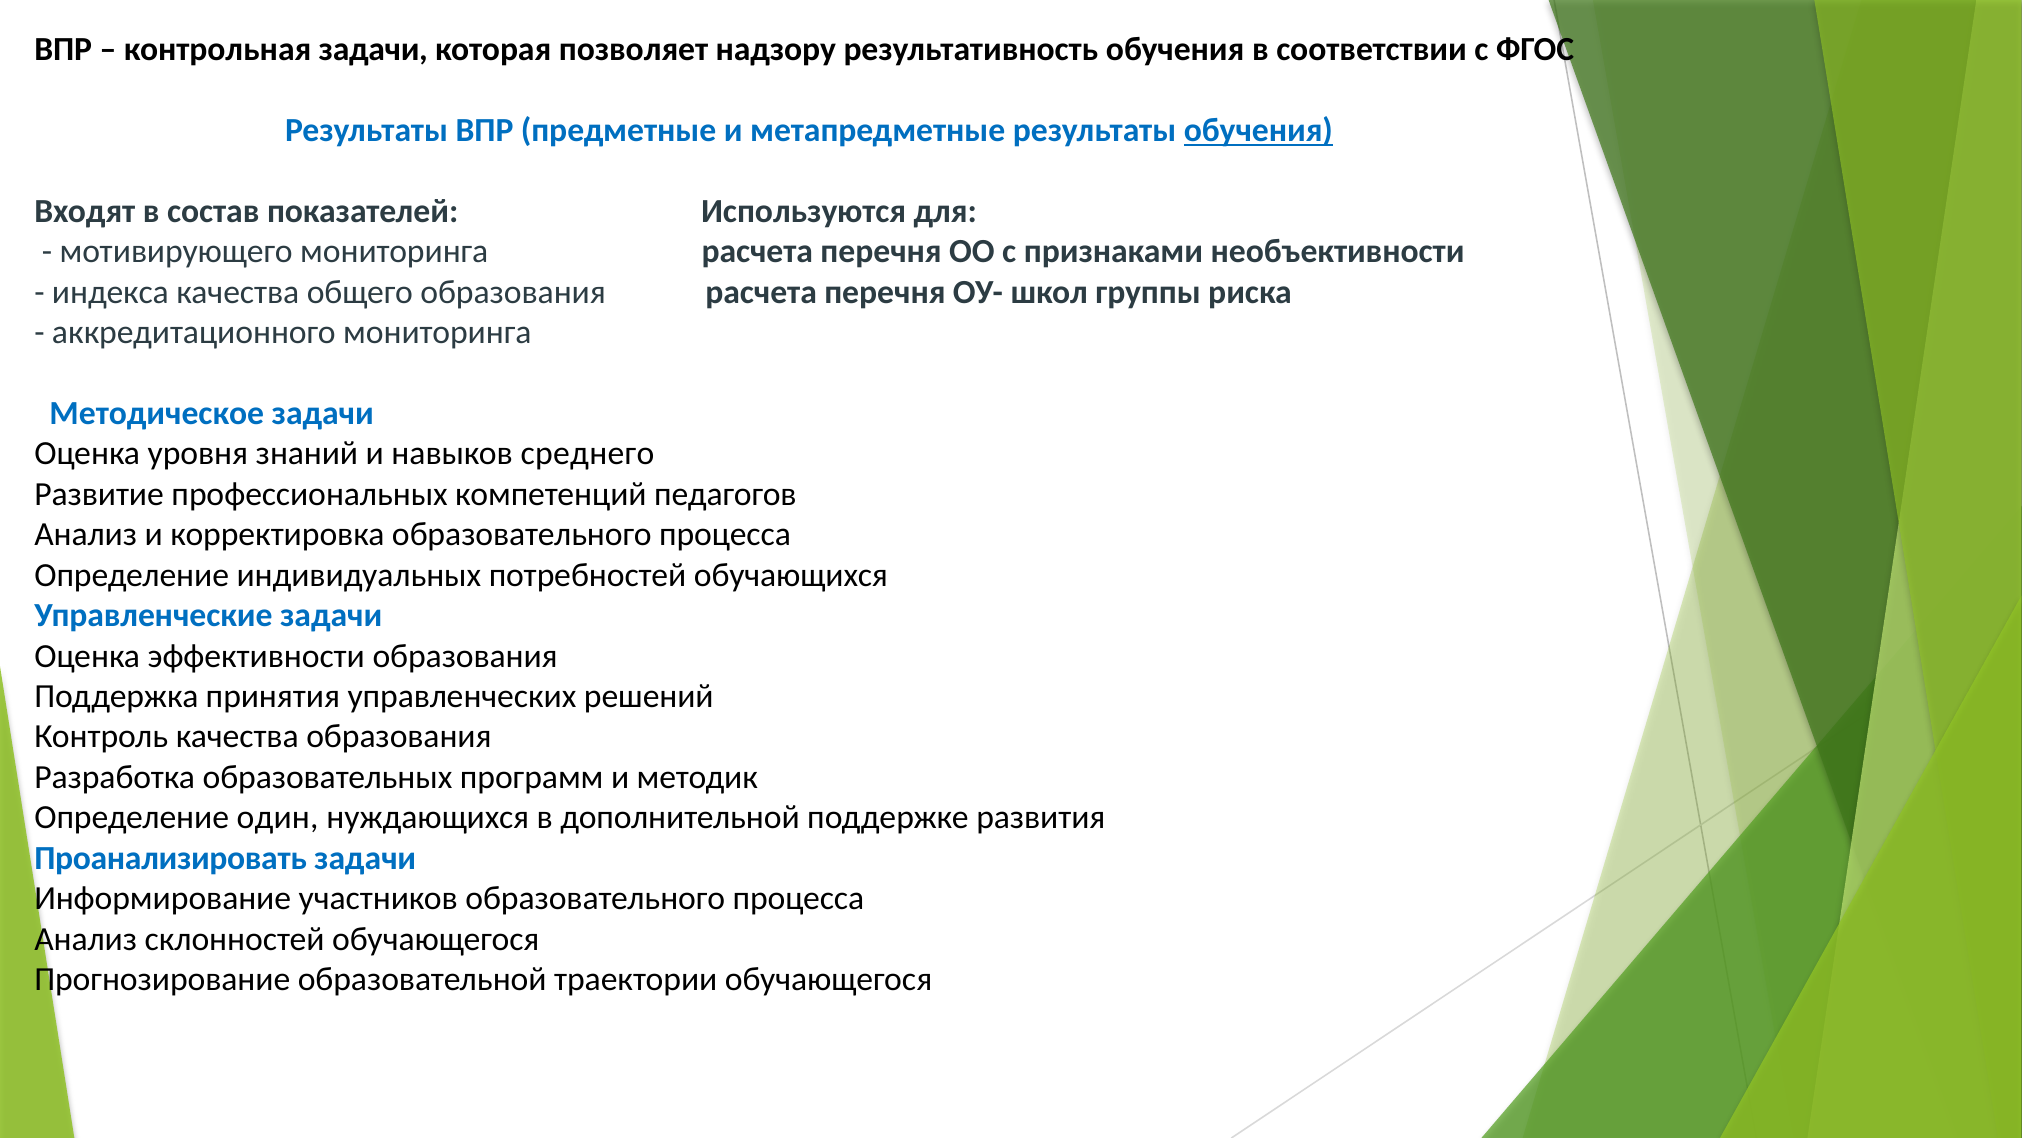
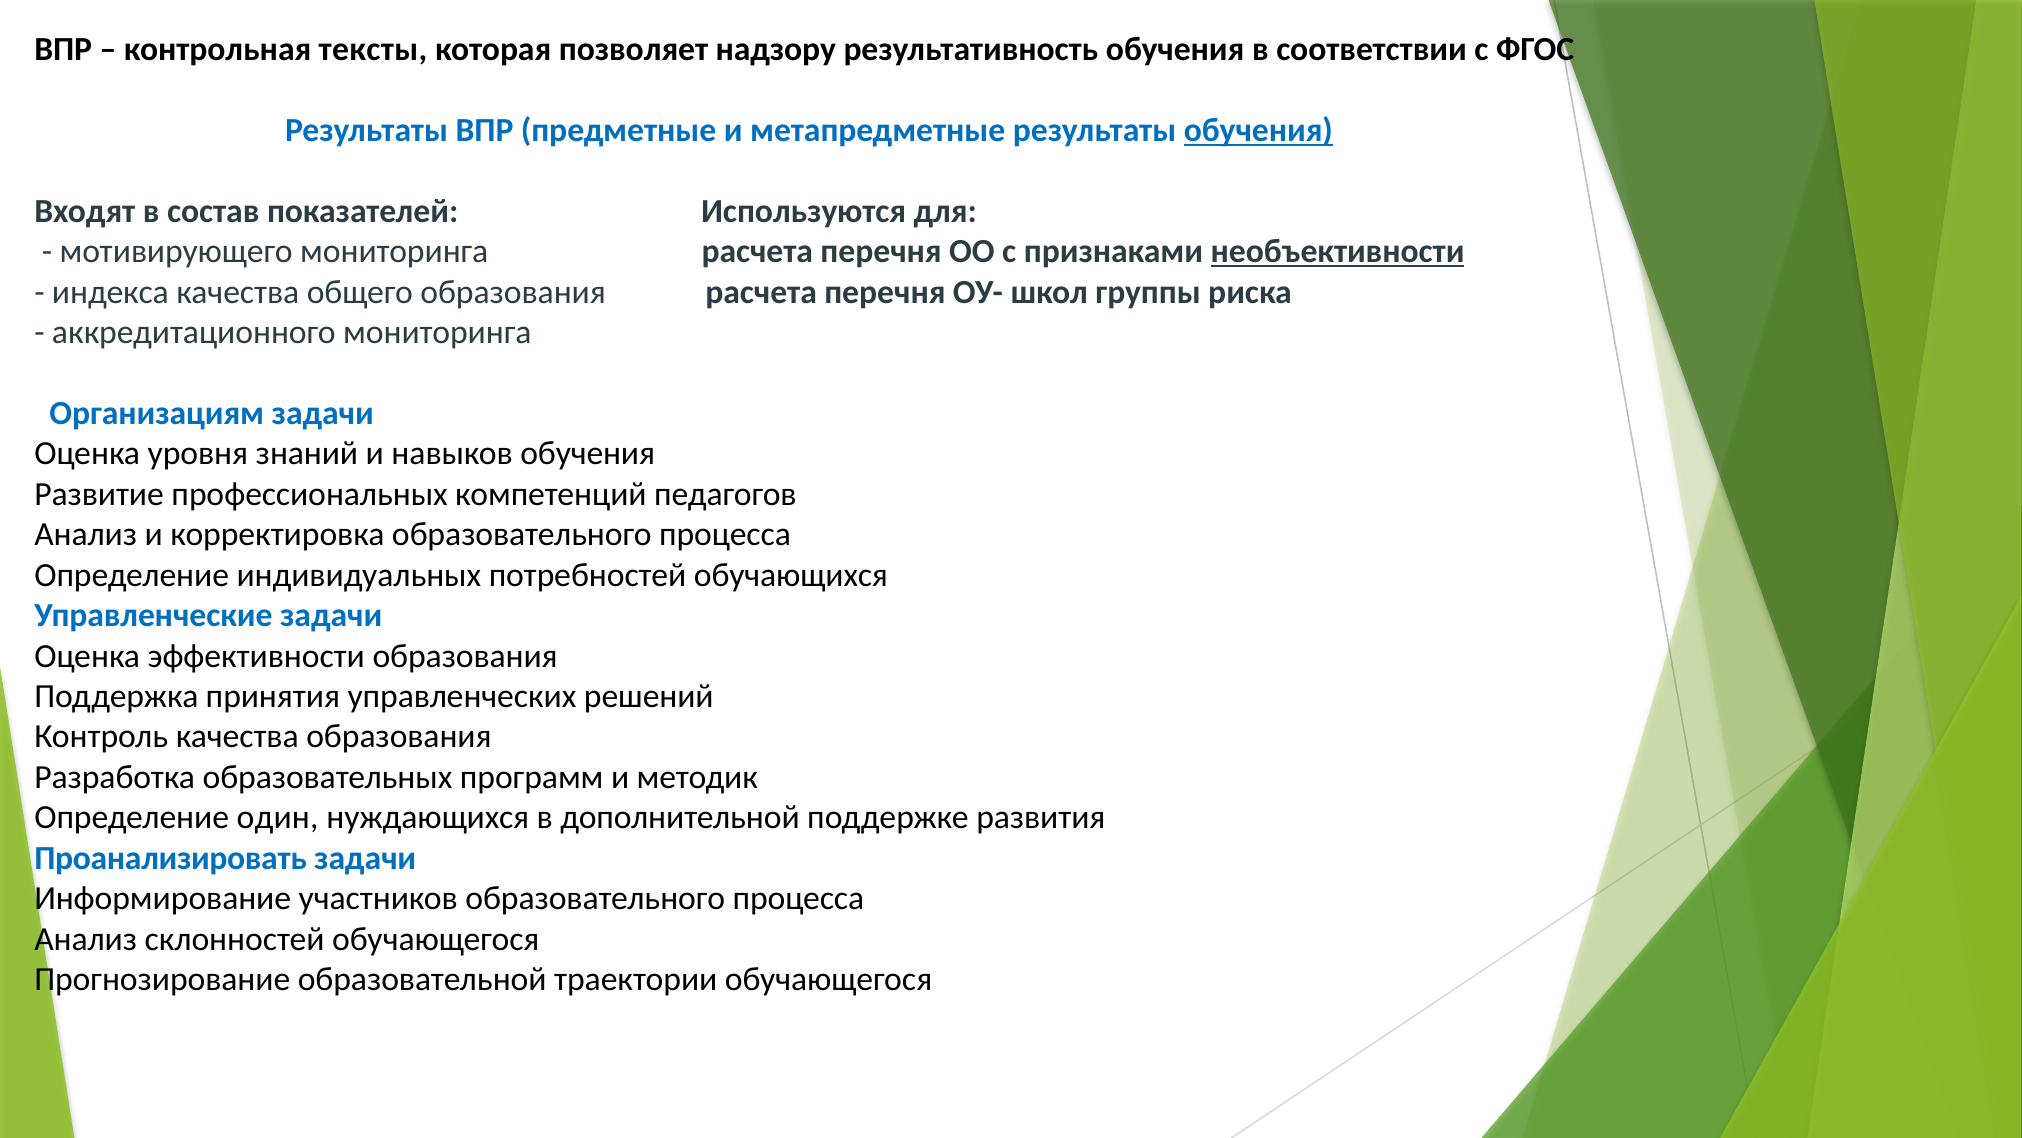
контрольная задачи: задачи -> тексты
необъективности underline: none -> present
Методическое: Методическое -> Организациям
навыков среднего: среднего -> обучения
